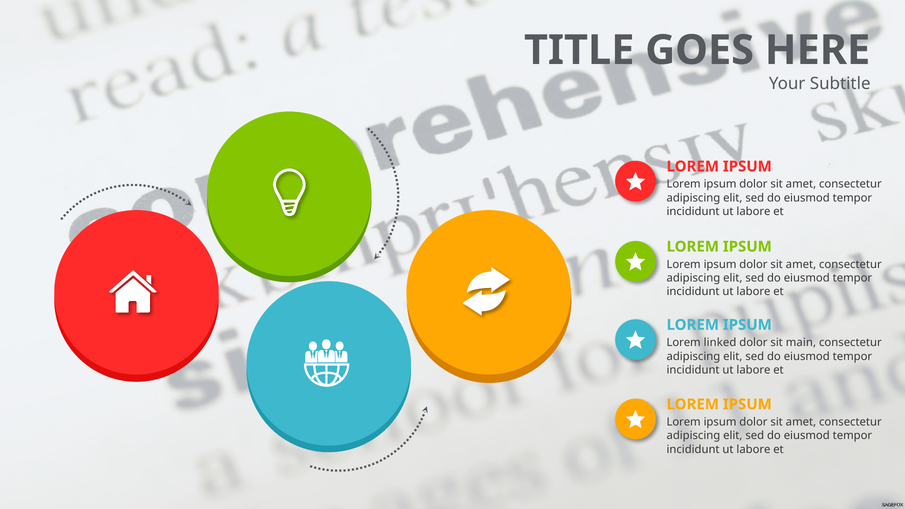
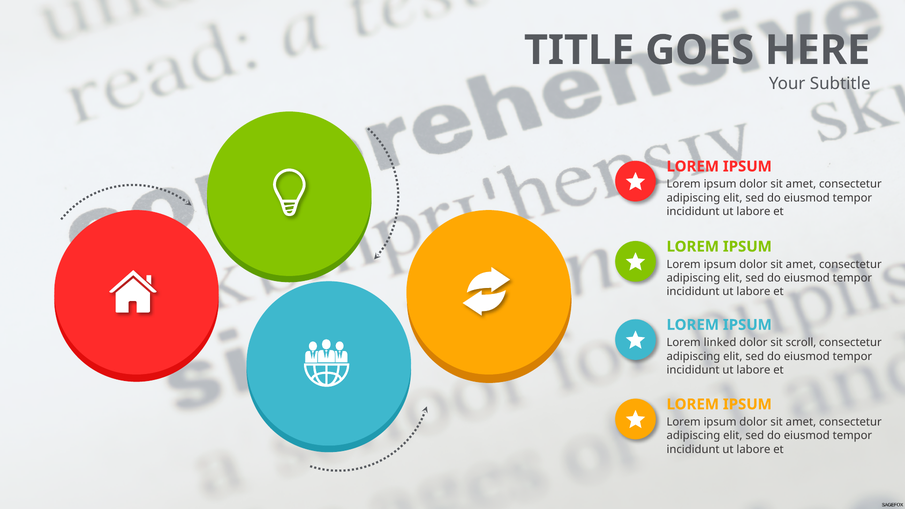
main: main -> scroll
